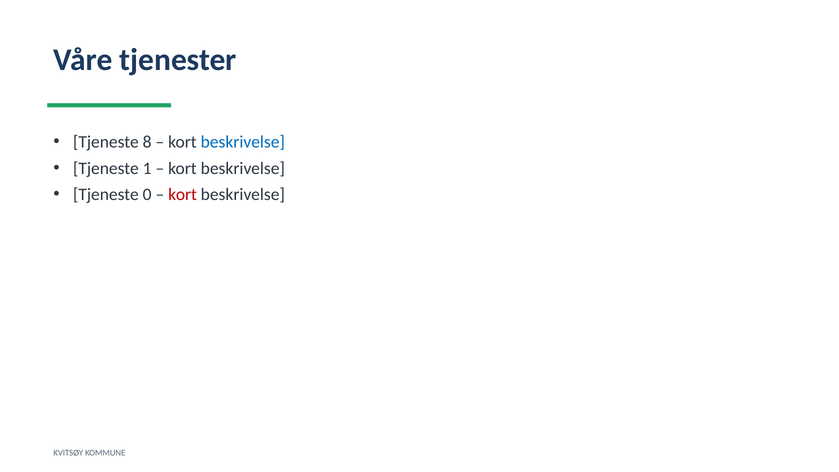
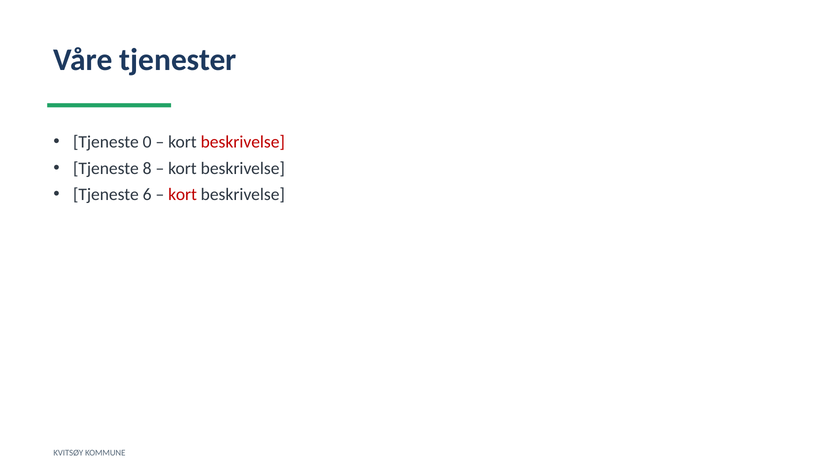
8: 8 -> 0
beskrivelse at (243, 142) colour: blue -> red
1: 1 -> 8
0: 0 -> 6
